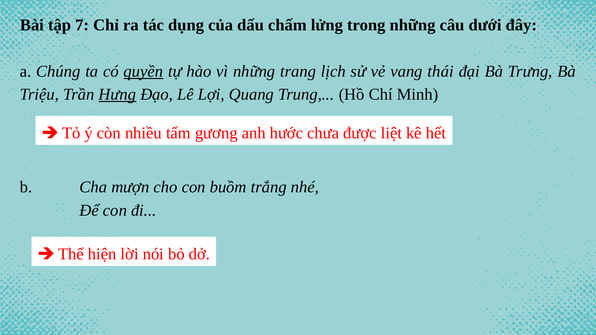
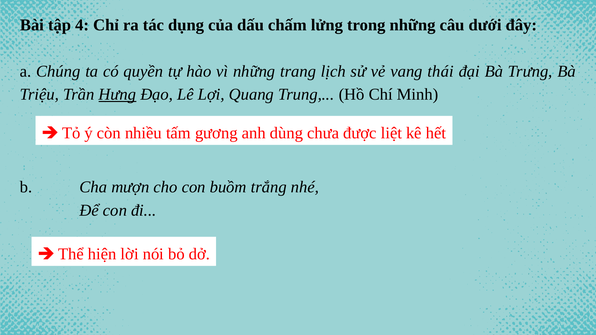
7: 7 -> 4
quyền underline: present -> none
hước: hước -> dùng
